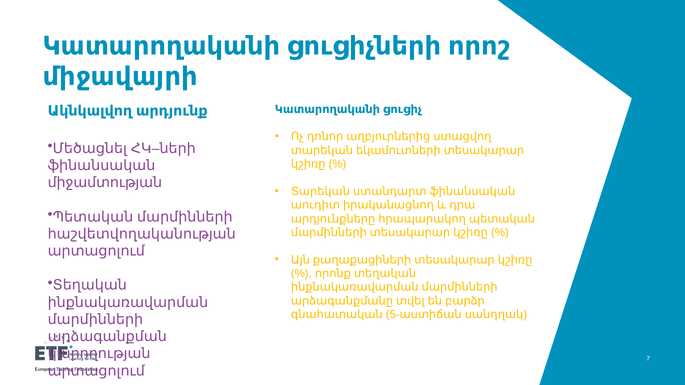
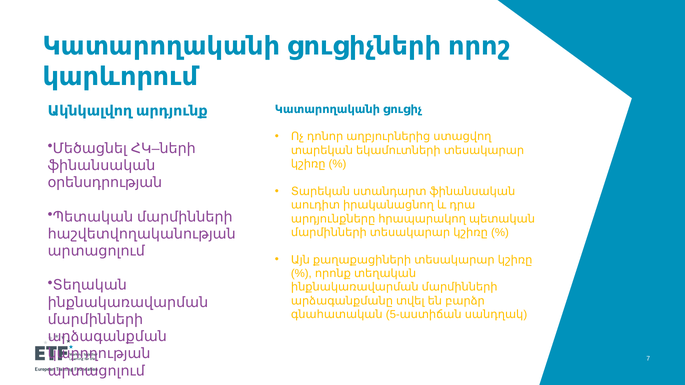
միջավայրի: միջավայրի -> կարևորում
միջամտության: միջամտության -> օրենսդրության
